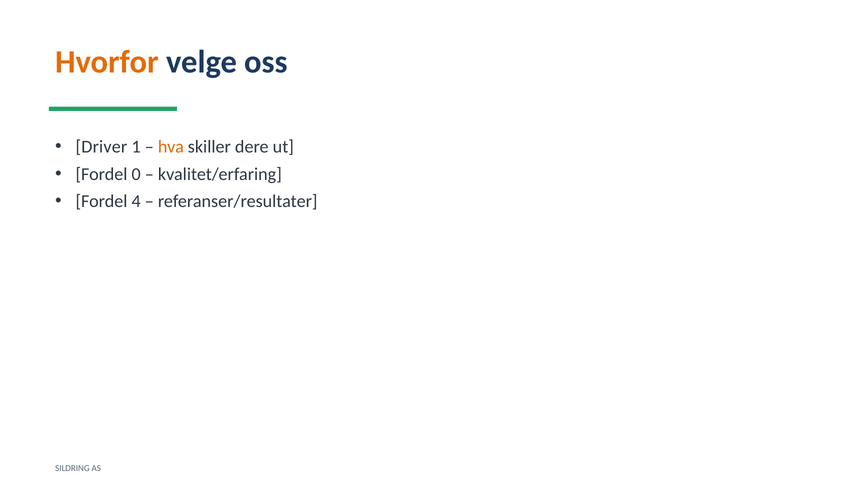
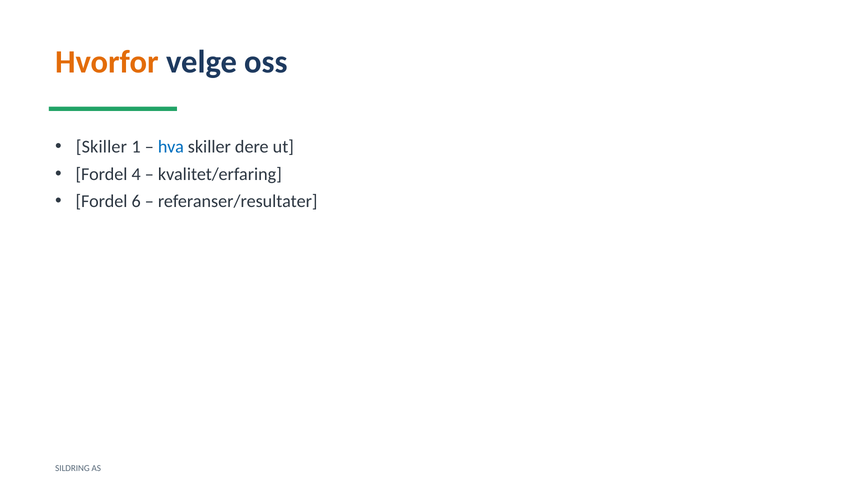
Driver at (101, 147): Driver -> Skiller
hva colour: orange -> blue
0: 0 -> 4
4: 4 -> 6
